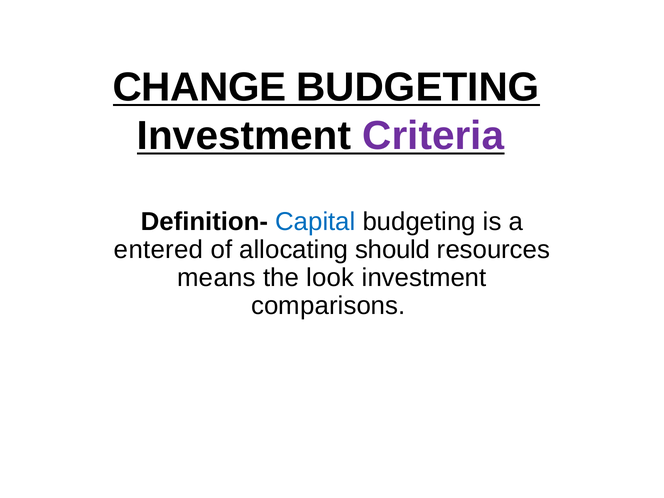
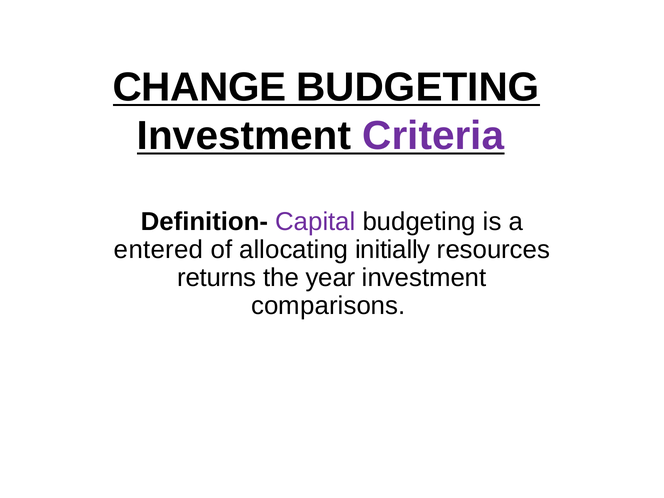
Capital colour: blue -> purple
should: should -> initially
means: means -> returns
look: look -> year
